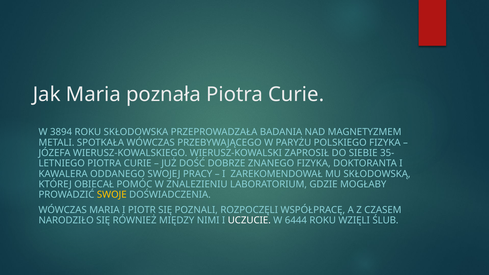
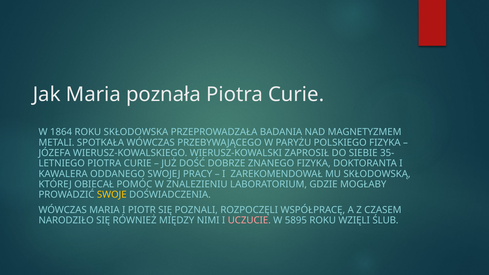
3894: 3894 -> 1864
UCZUCIE colour: white -> pink
6444: 6444 -> 5895
